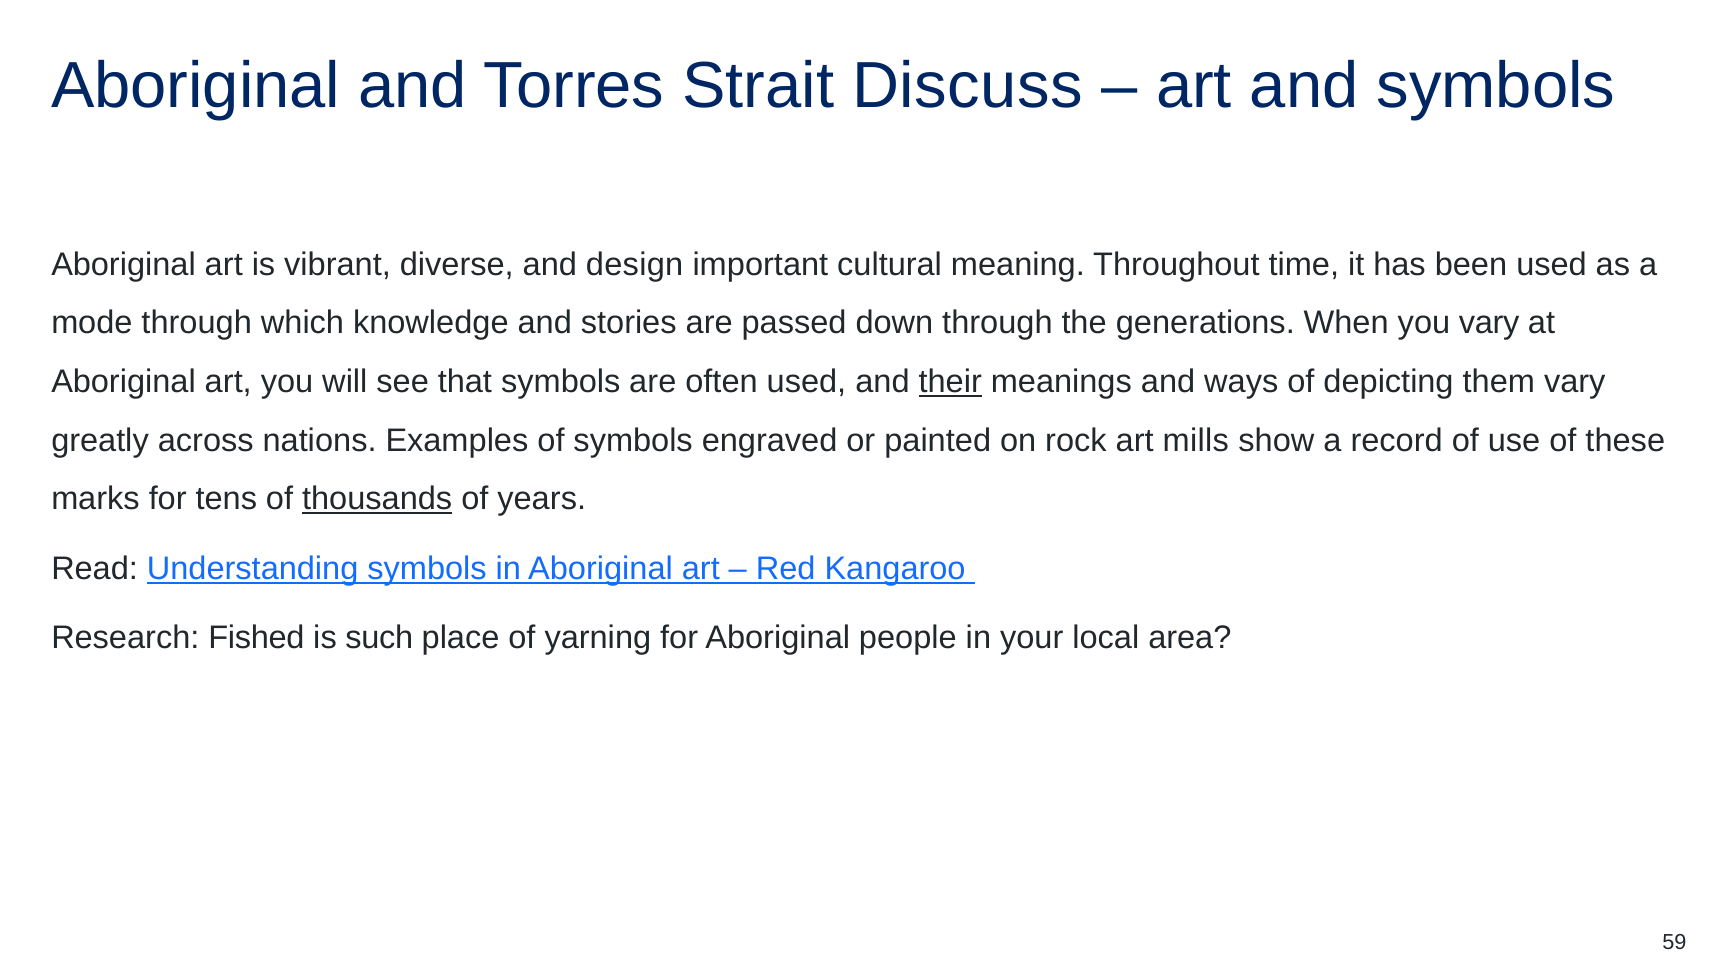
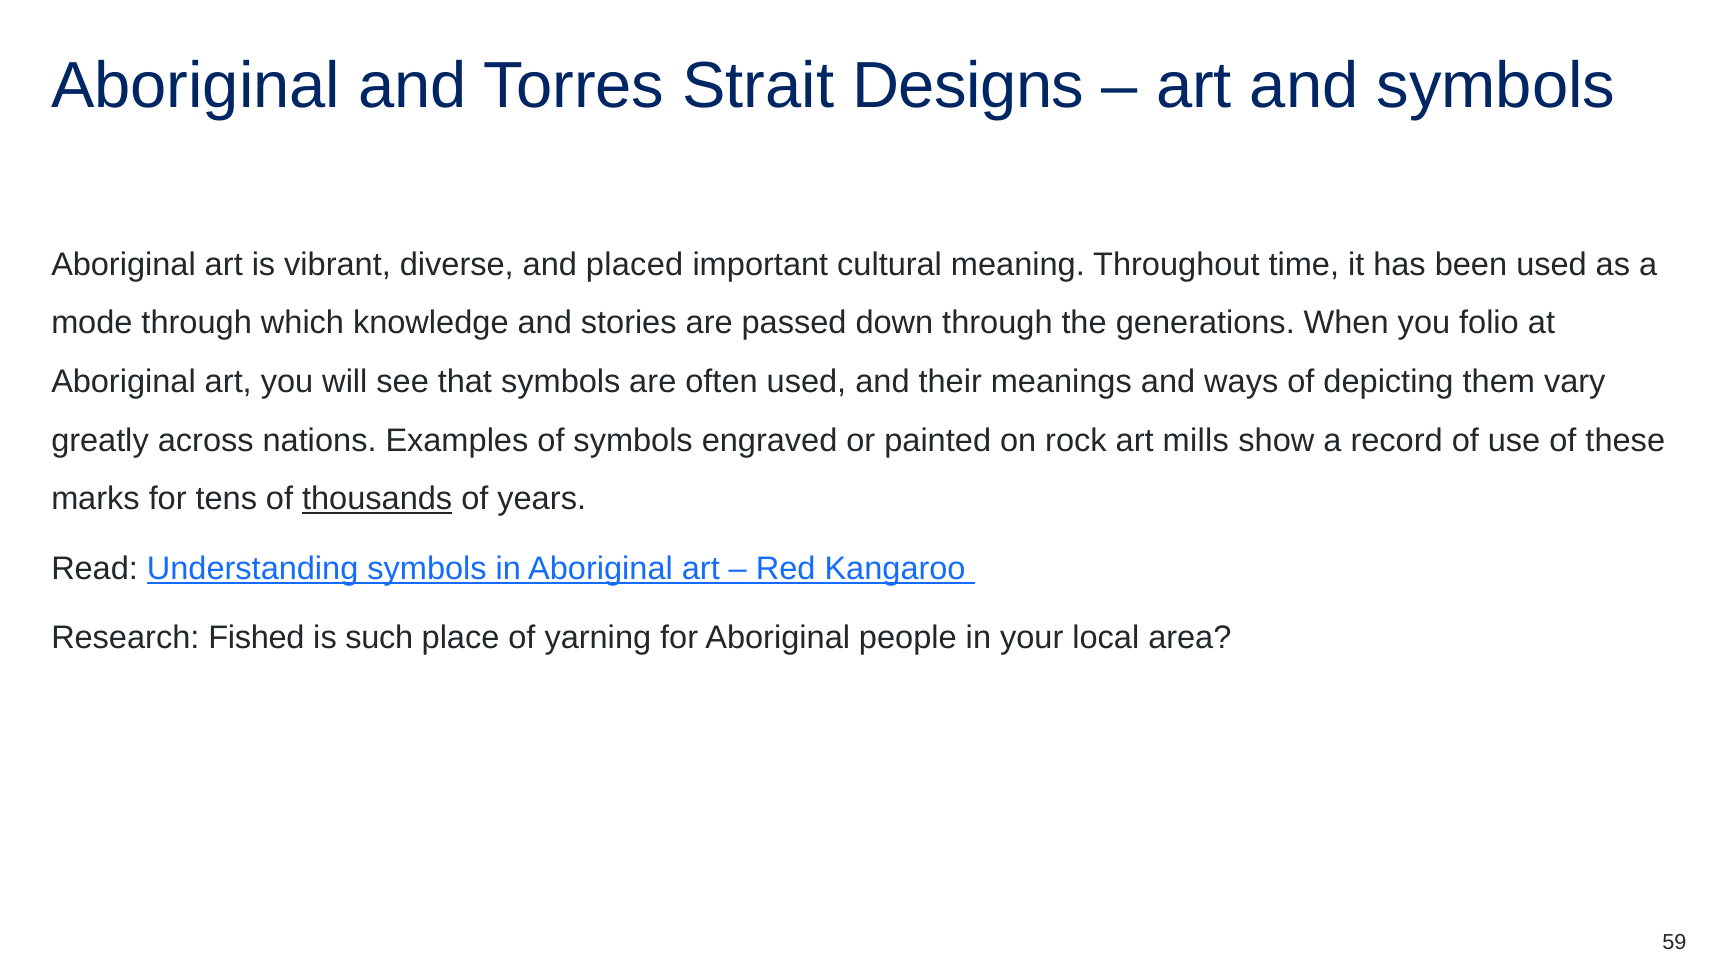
Discuss: Discuss -> Designs
design: design -> placed
you vary: vary -> folio
their underline: present -> none
